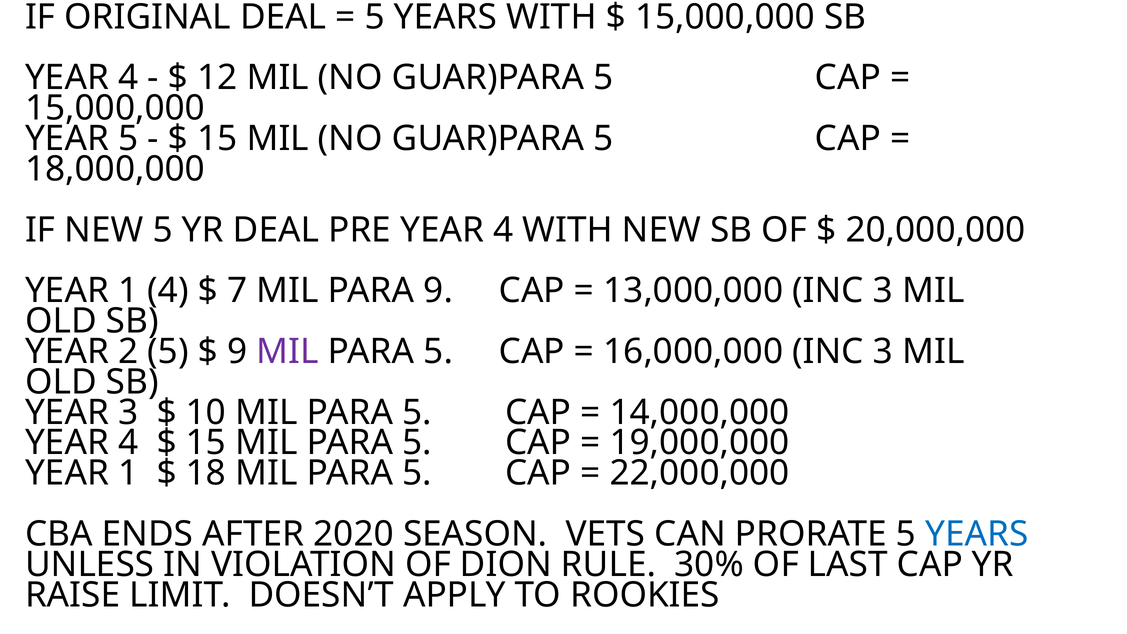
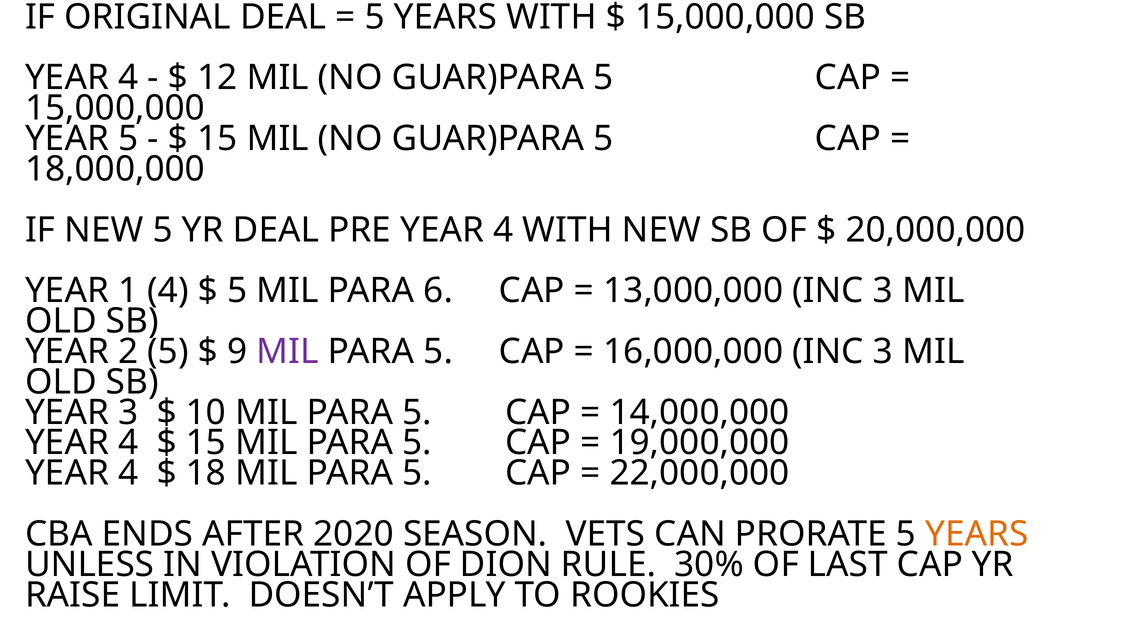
7 at (237, 291): 7 -> 5
PARA 9: 9 -> 6
1 at (128, 473): 1 -> 4
YEARS at (977, 534) colour: blue -> orange
